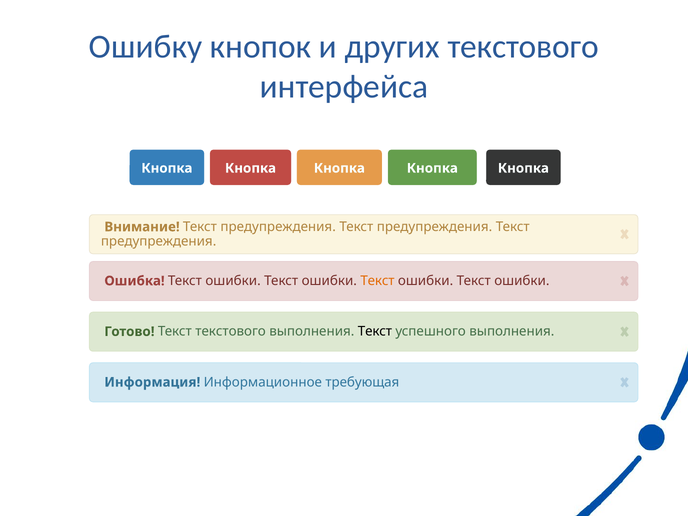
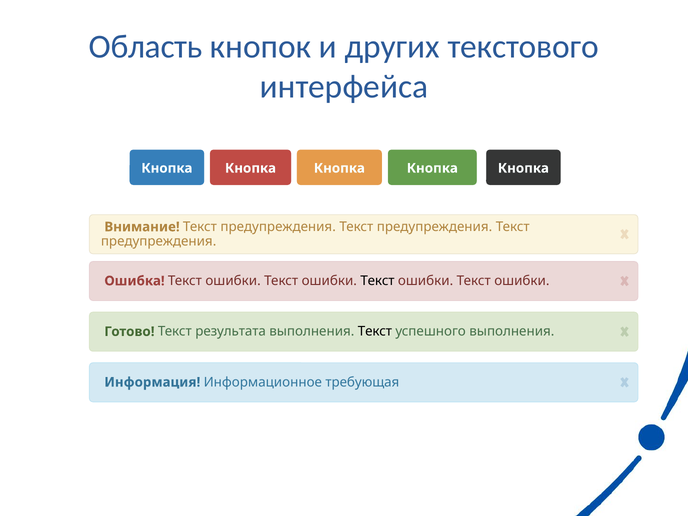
Ошибку: Ошибку -> Область
Текст at (377, 281) colour: orange -> black
Текст текстового: текстового -> результата
